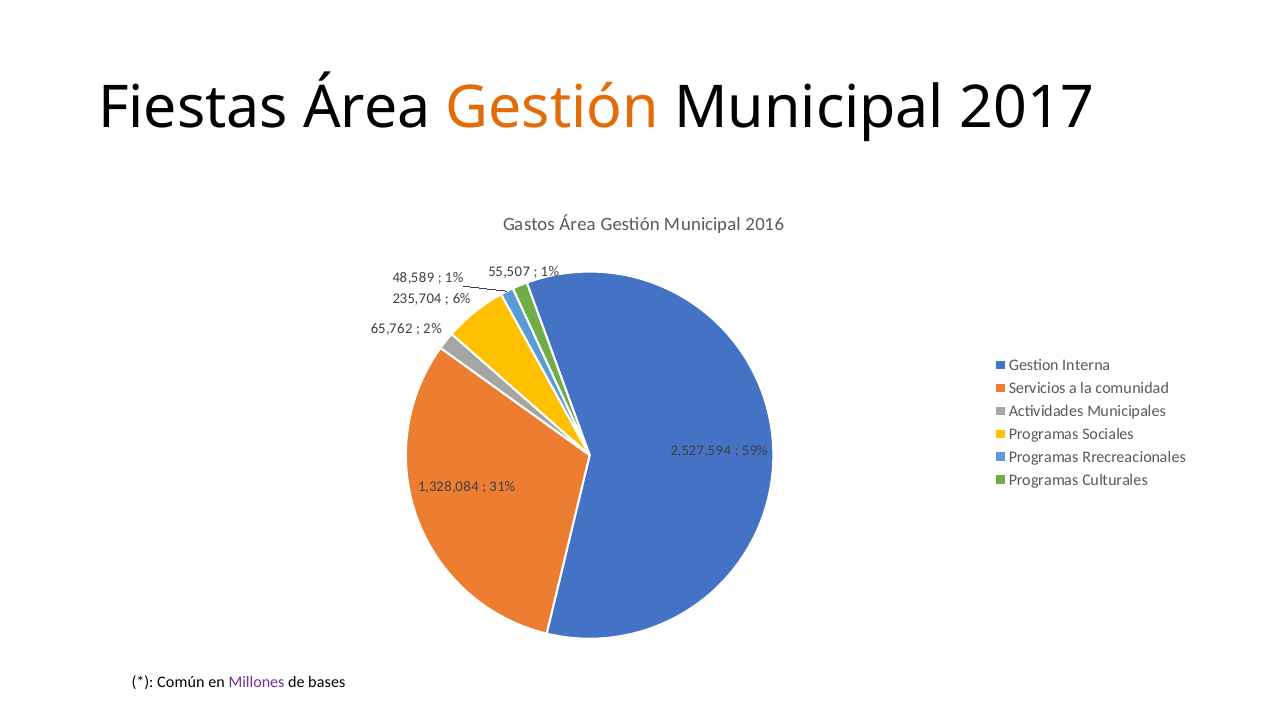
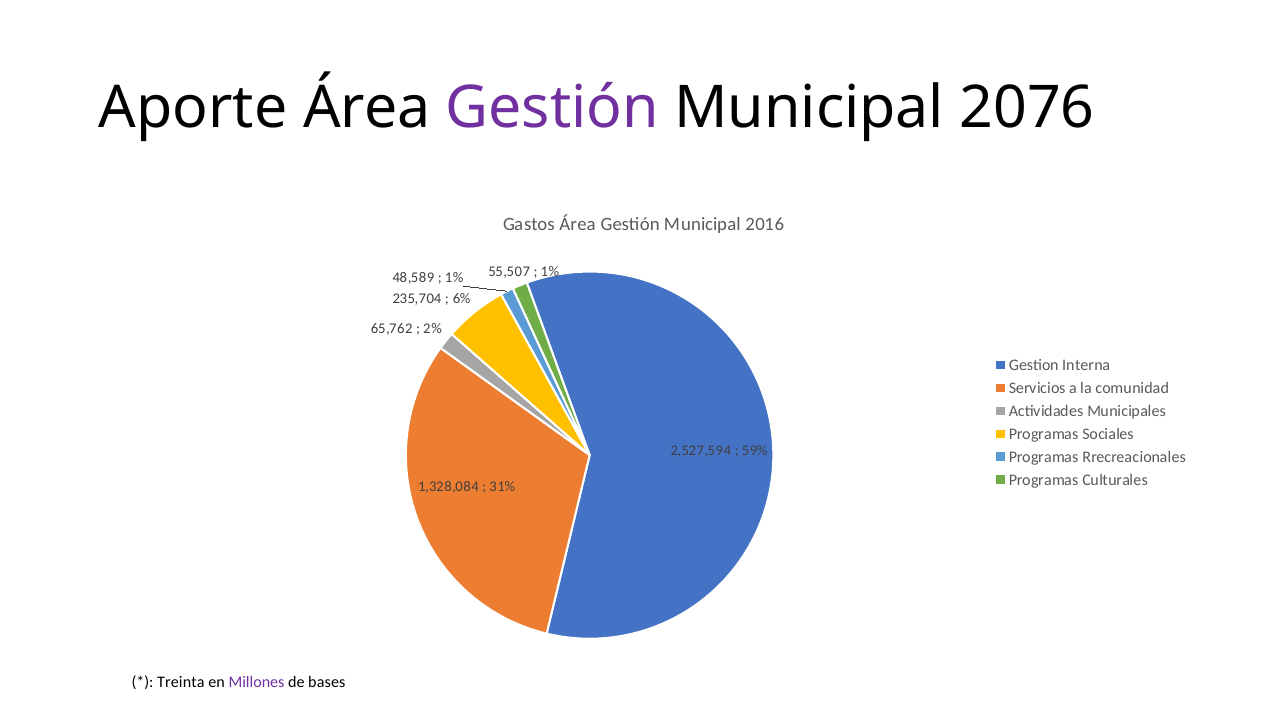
Fiestas: Fiestas -> Aporte
Gestión at (552, 108) colour: orange -> purple
2017: 2017 -> 2076
Común: Común -> Treinta
